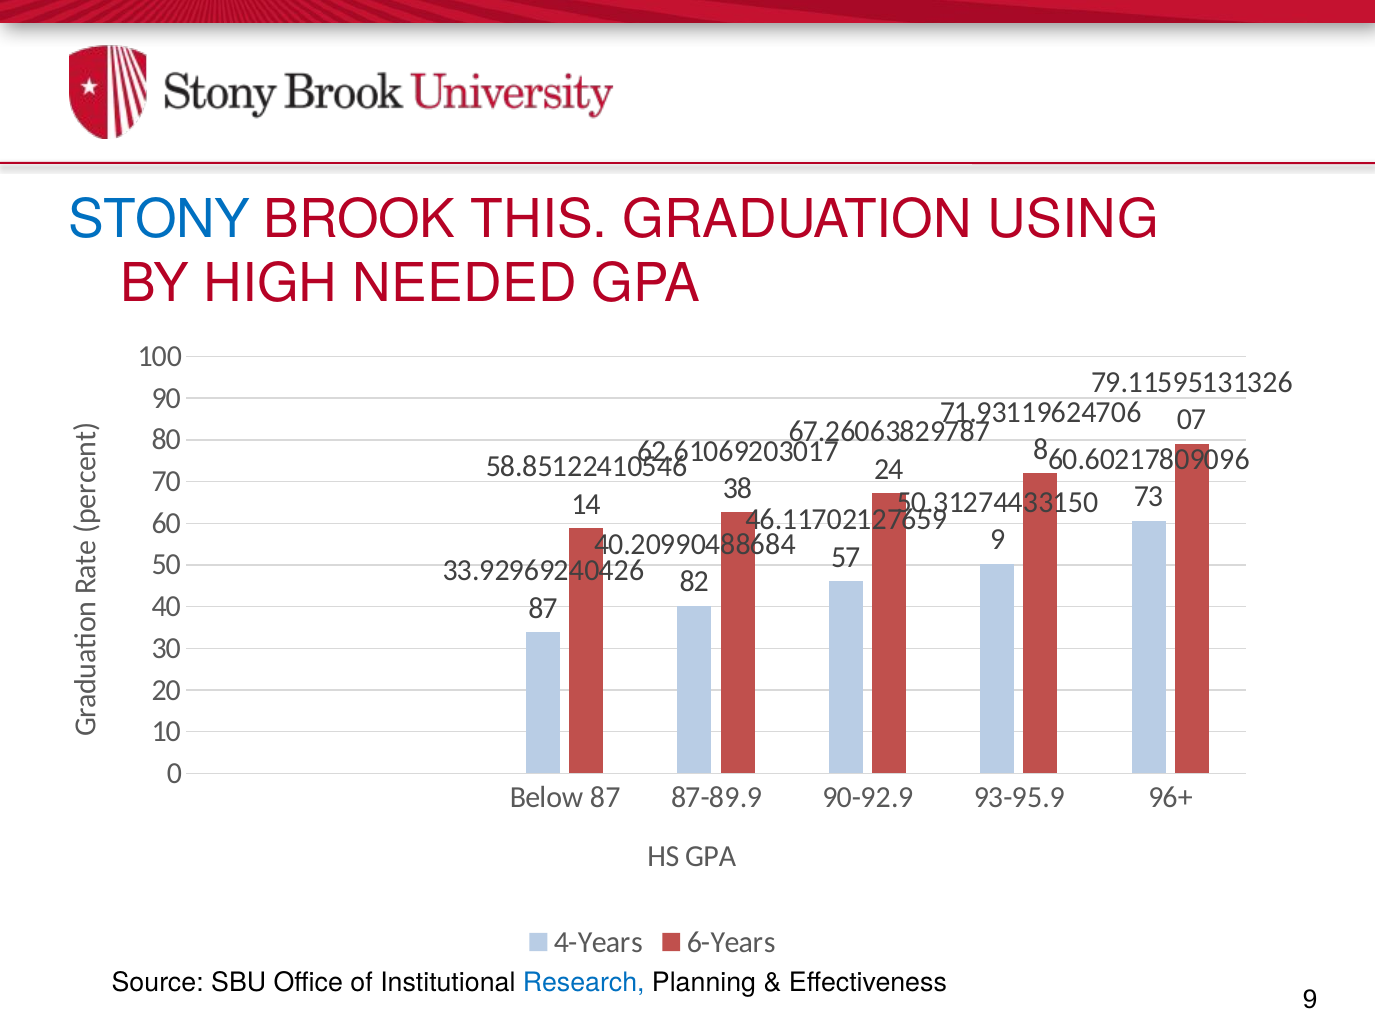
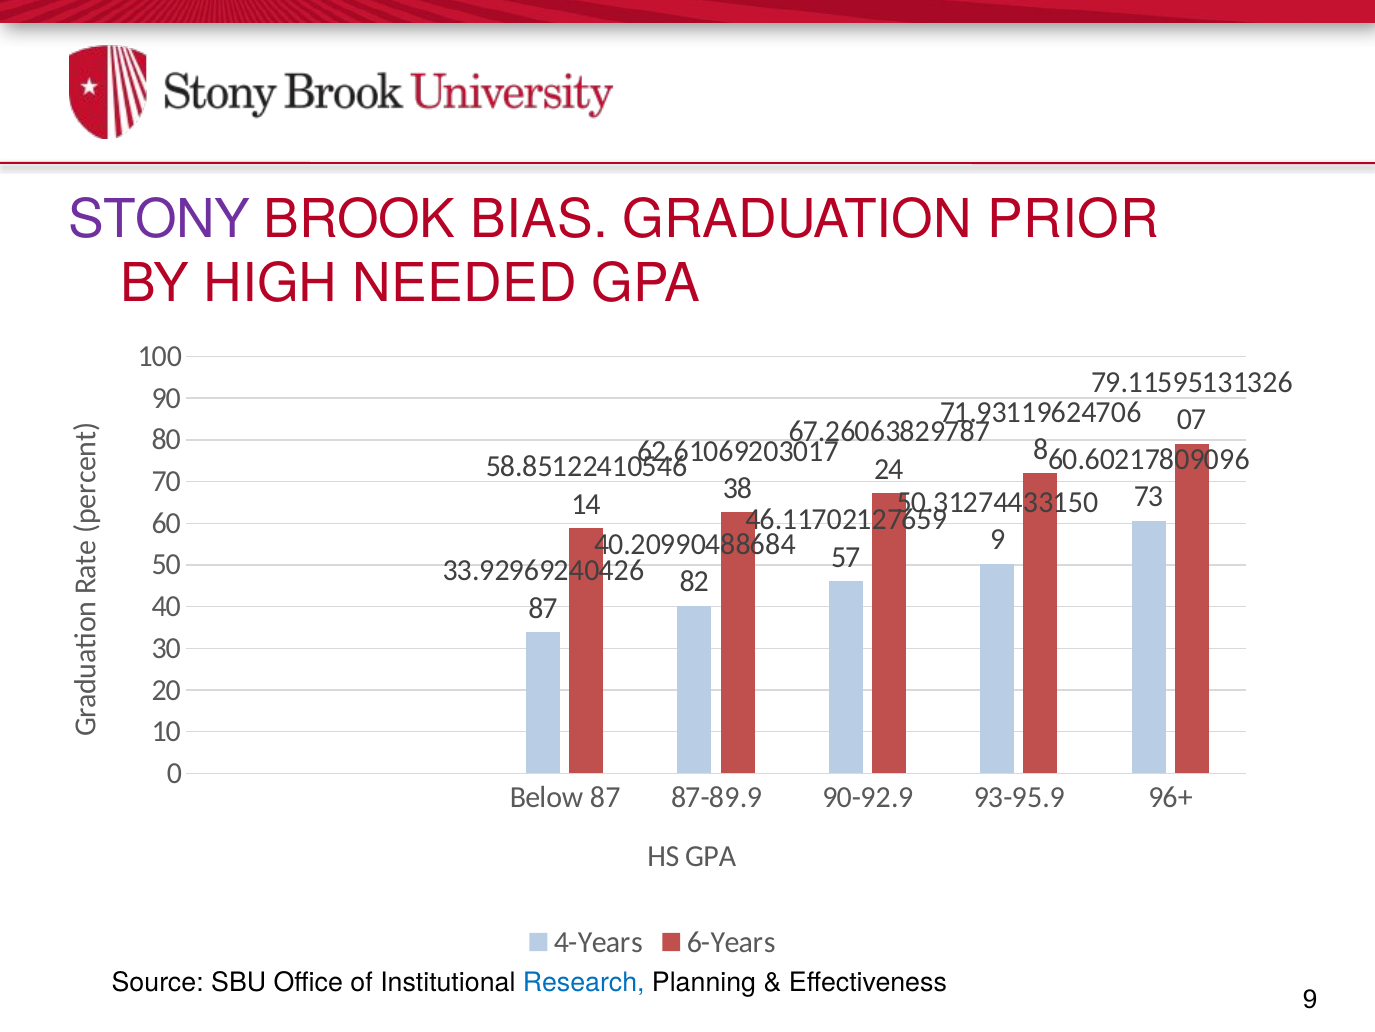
STONY colour: blue -> purple
THIS: THIS -> BIAS
USING: USING -> PRIOR
